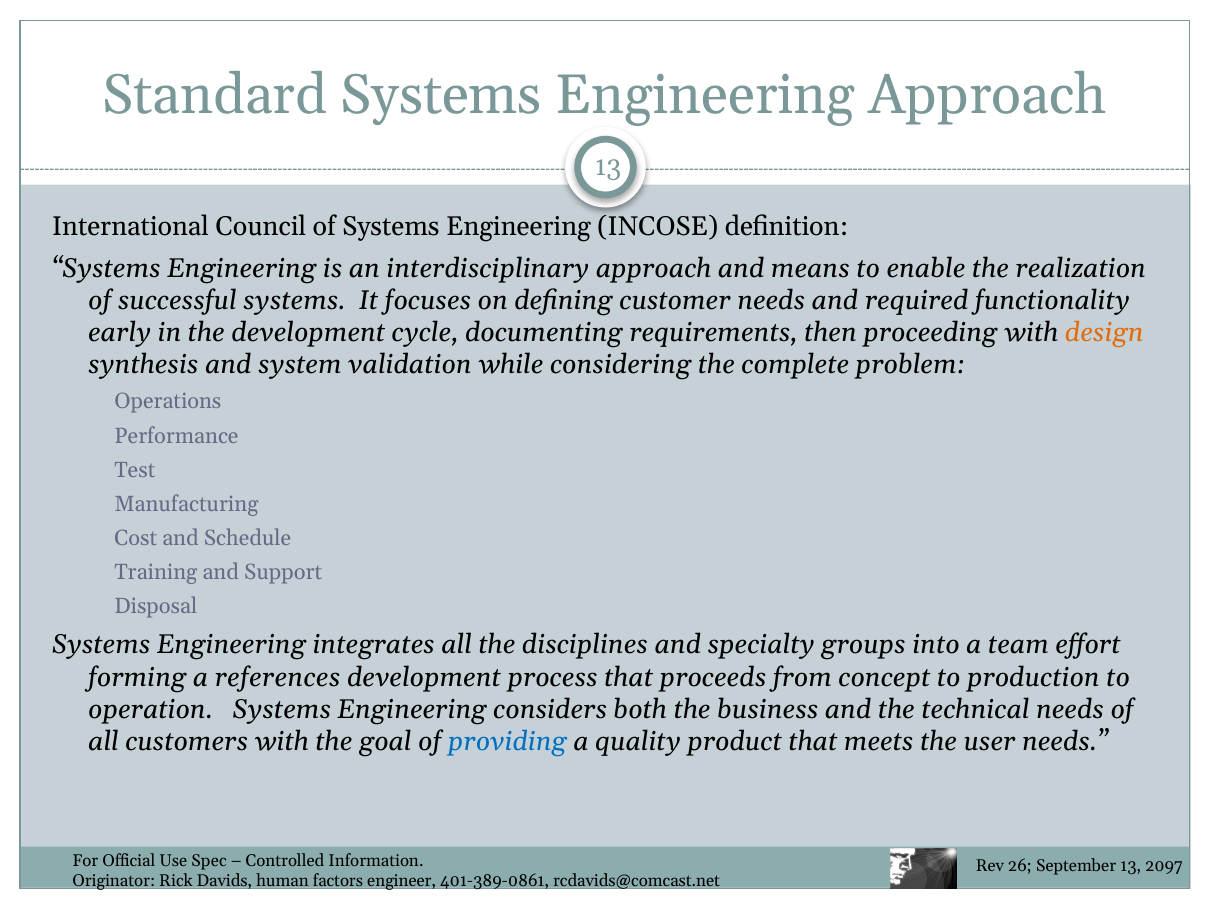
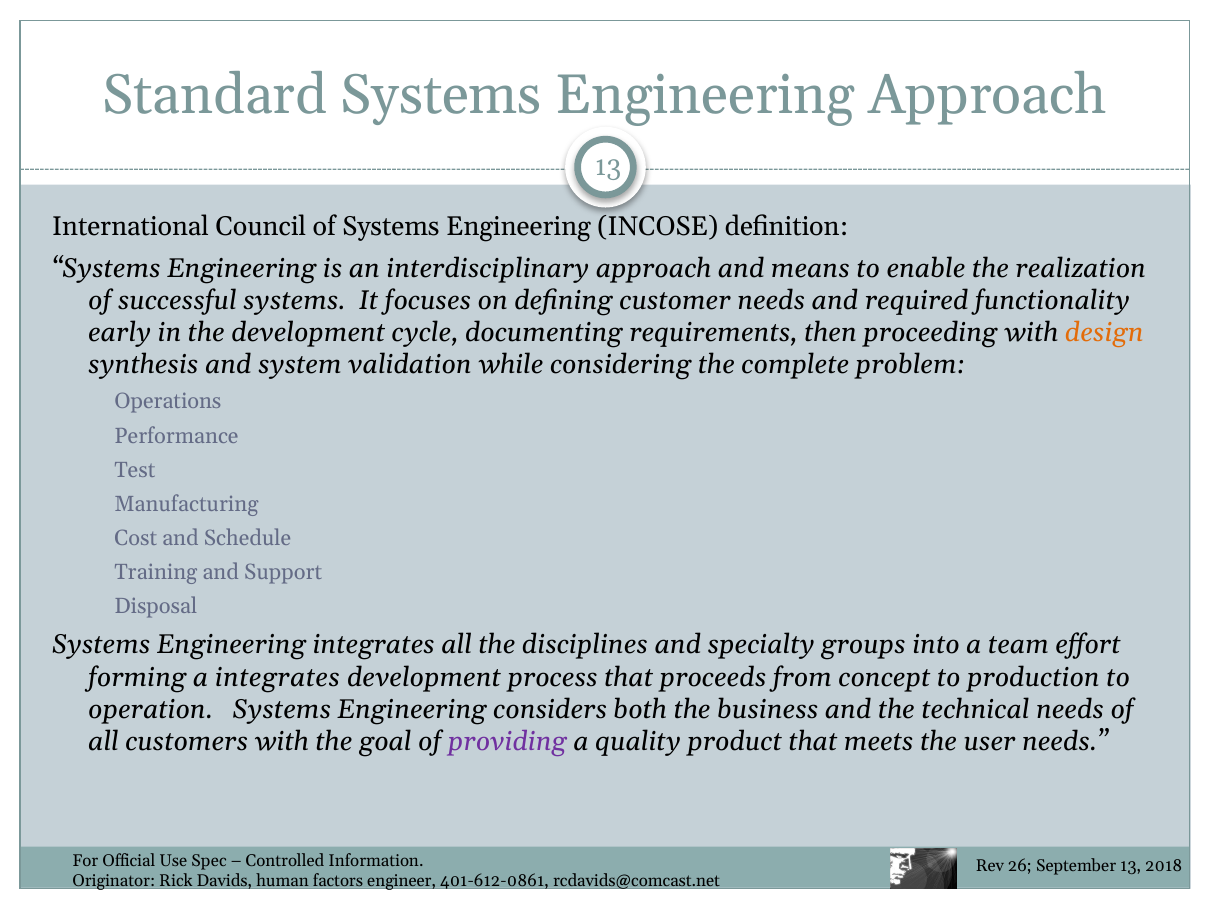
a references: references -> integrates
providing colour: blue -> purple
2097: 2097 -> 2018
401-389-0861: 401-389-0861 -> 401-612-0861
